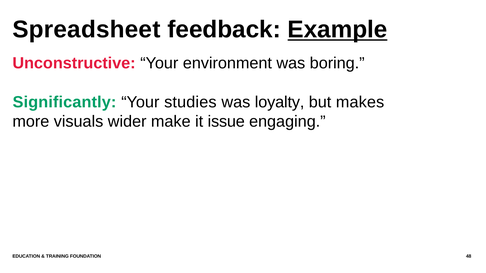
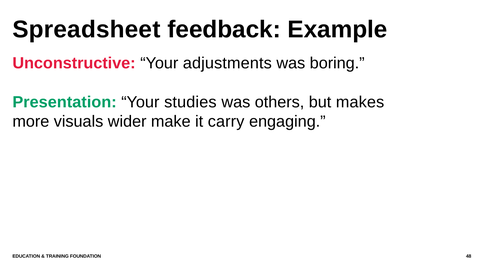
Example underline: present -> none
environment: environment -> adjustments
Significantly: Significantly -> Presentation
loyalty: loyalty -> others
issue: issue -> carry
